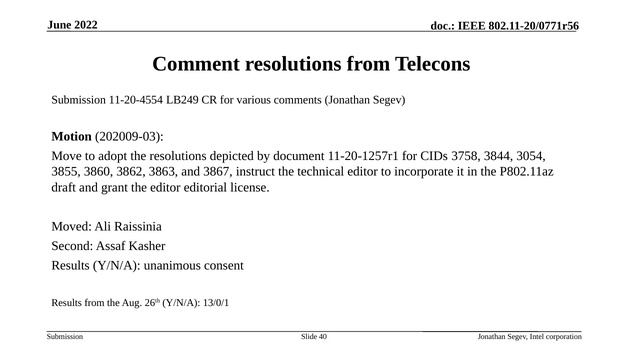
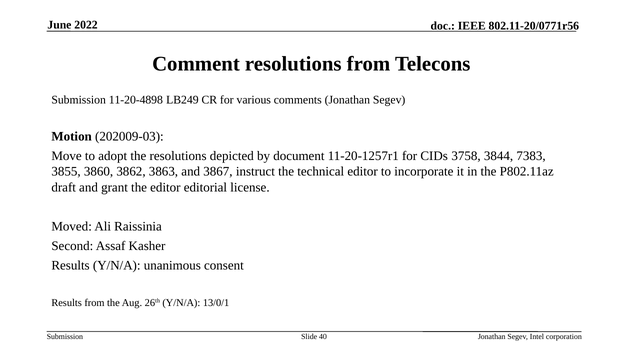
11-20-4554: 11-20-4554 -> 11-20-4898
3054: 3054 -> 7383
